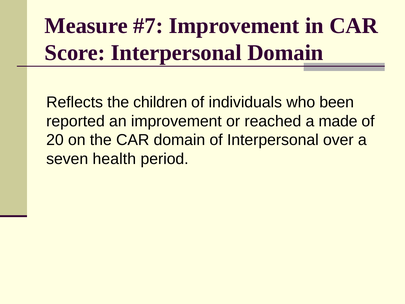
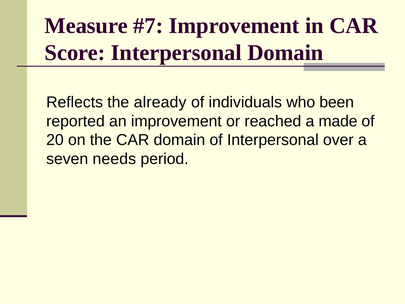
children: children -> already
health: health -> needs
